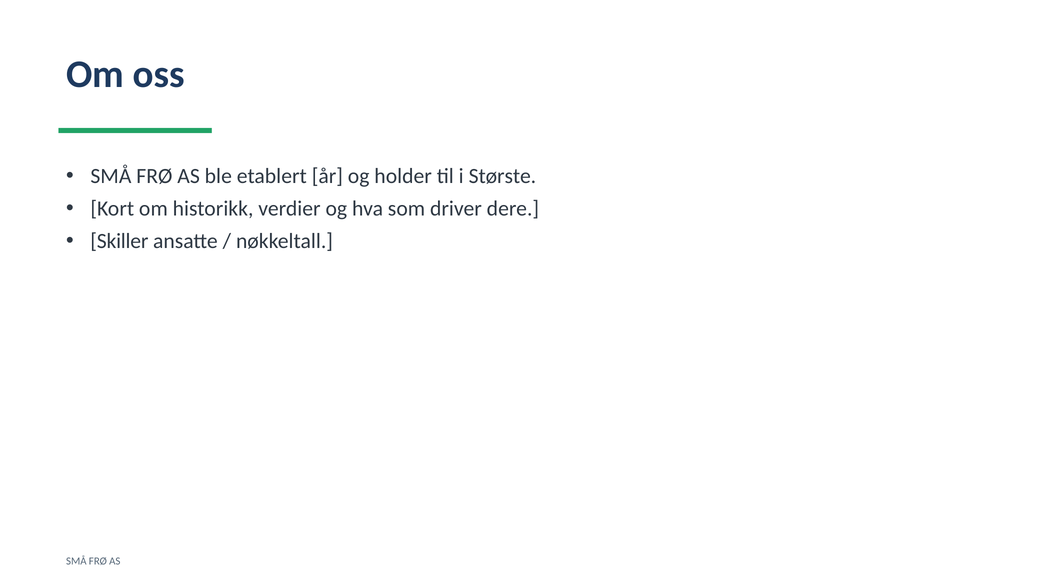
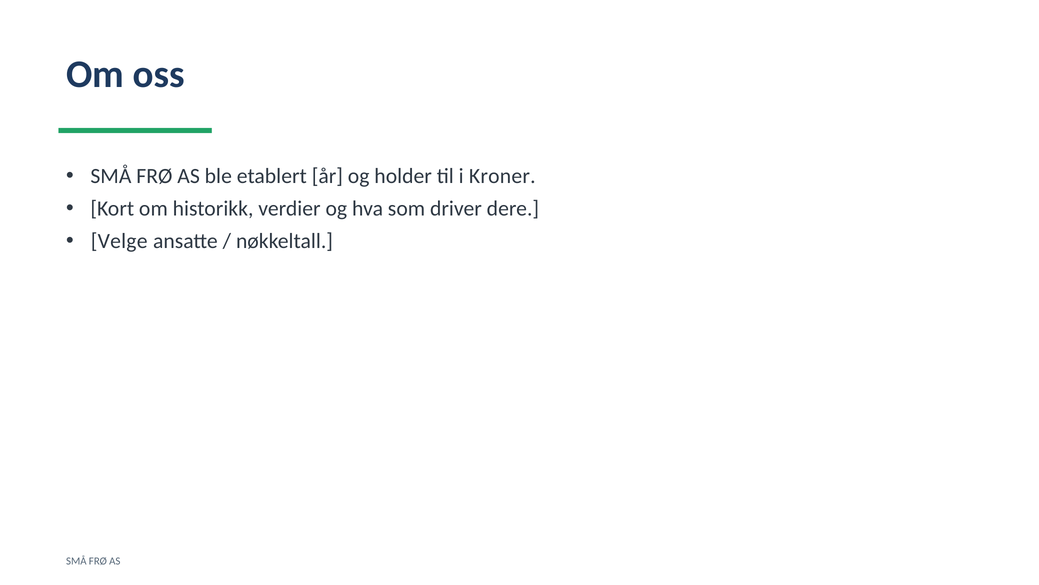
Største: Største -> Kroner
Skiller: Skiller -> Velge
